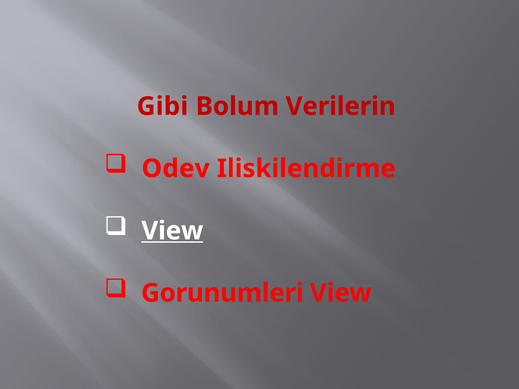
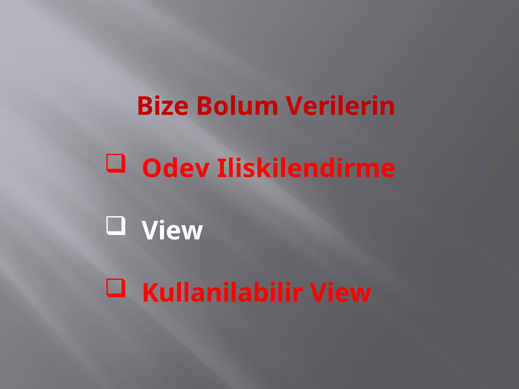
Gibi: Gibi -> Bize
View at (172, 231) underline: present -> none
Gorunumleri: Gorunumleri -> Kullanilabilir
